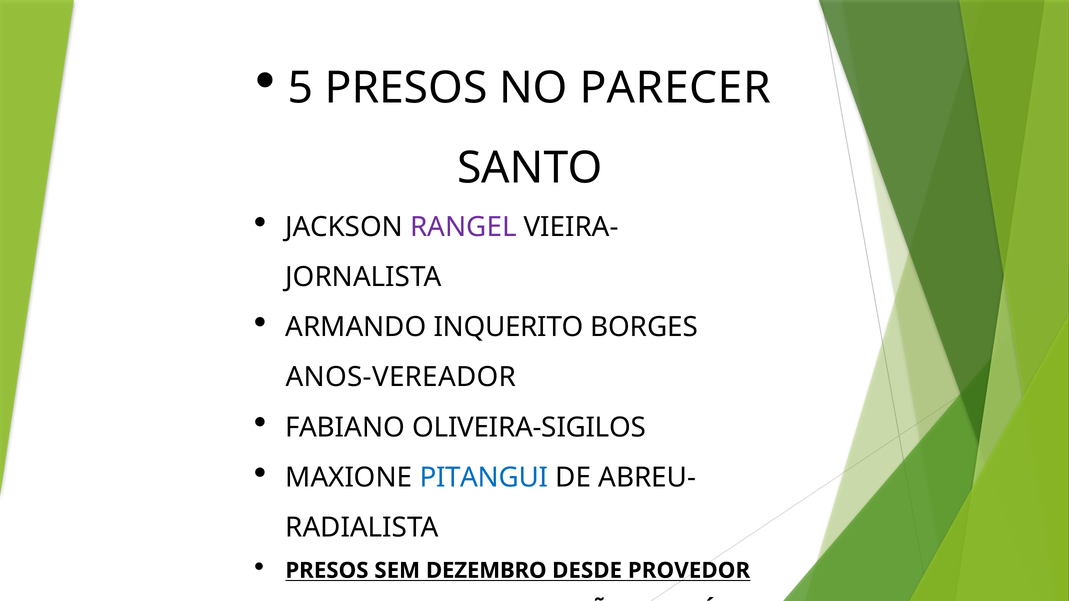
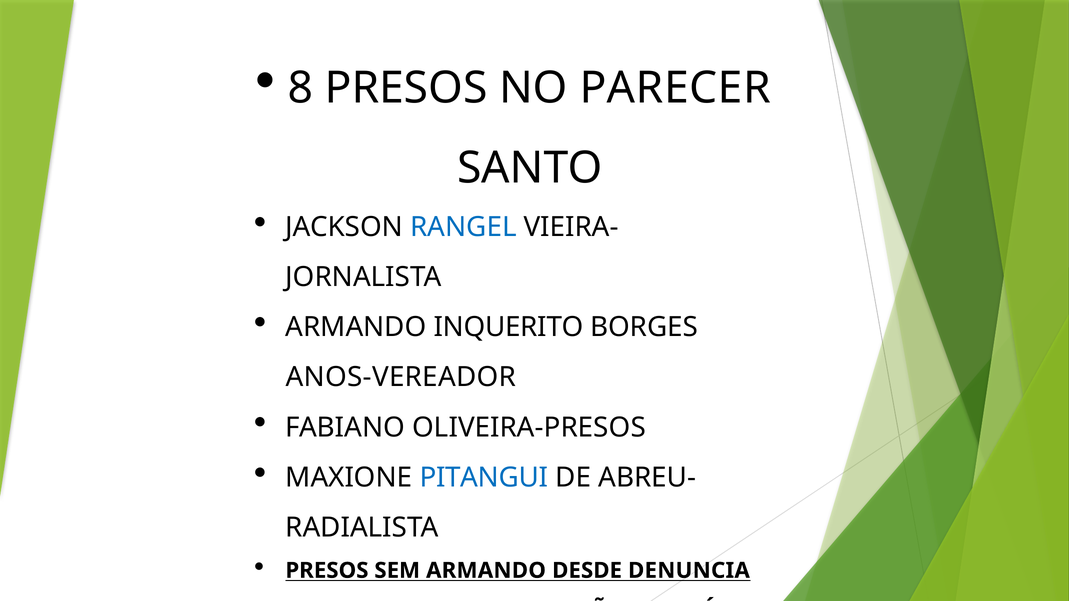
5: 5 -> 8
RANGEL colour: purple -> blue
OLIVEIRA-SIGILOS: OLIVEIRA-SIGILOS -> OLIVEIRA-PRESOS
SEM DEZEMBRO: DEZEMBRO -> ARMANDO
PROVEDOR: PROVEDOR -> DENUNCIA
